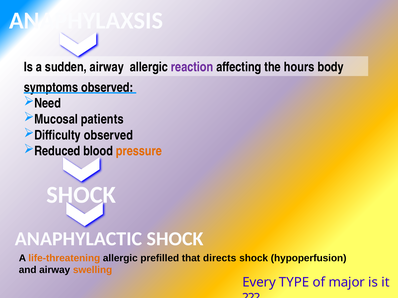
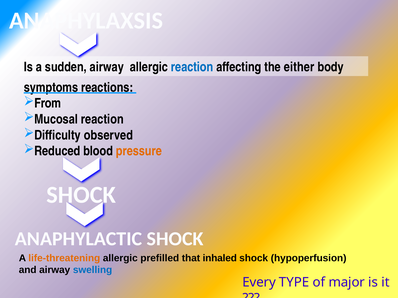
reaction at (192, 67) colour: purple -> blue
hours: hours -> either
symptoms observed: observed -> reactions
Need: Need -> From
Mucosal patients: patients -> reaction
directs: directs -> inhaled
swelling colour: orange -> blue
